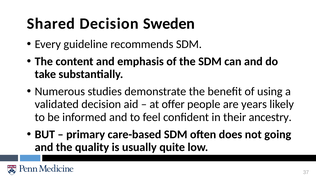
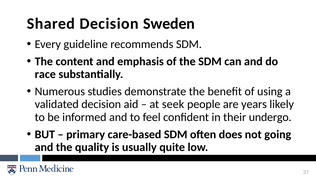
take: take -> race
offer: offer -> seek
ancestry: ancestry -> undergo
